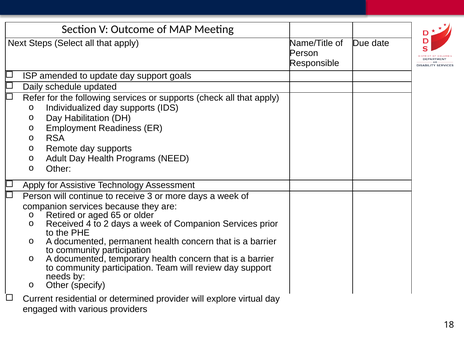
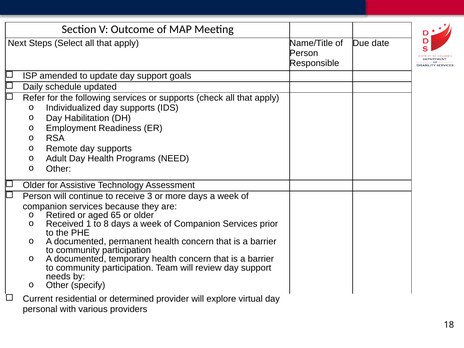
Apply at (34, 185): Apply -> Older
4: 4 -> 1
2: 2 -> 8
engaged: engaged -> personal
